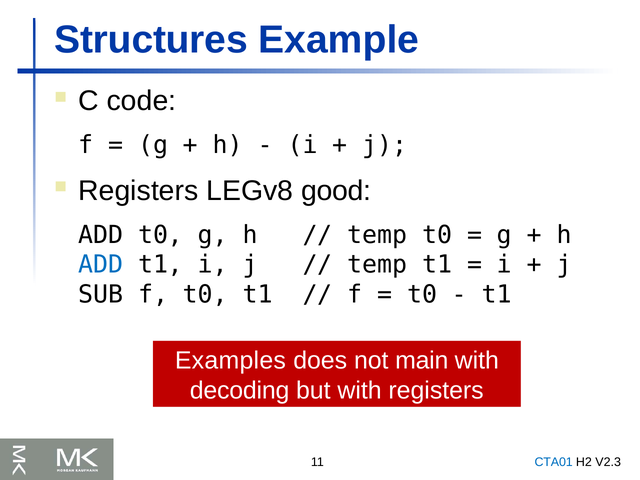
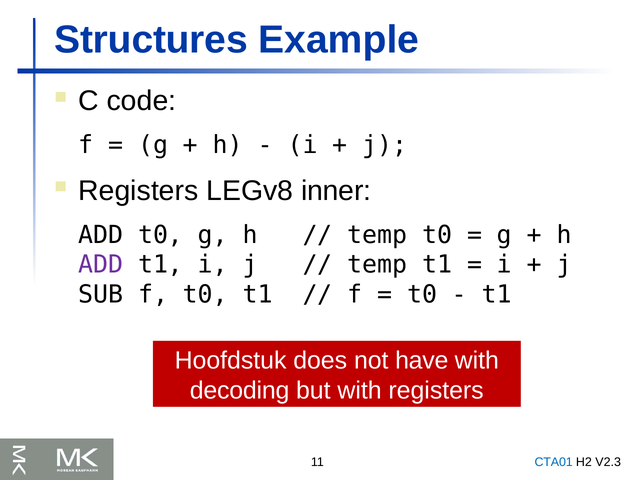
good: good -> inner
ADD at (101, 265) colour: blue -> purple
Examples: Examples -> Hoofdstuk
main: main -> have
